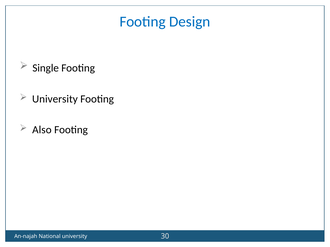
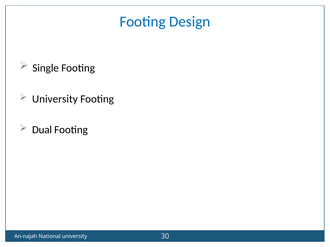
Also: Also -> Dual
